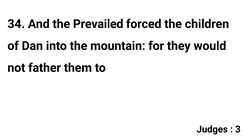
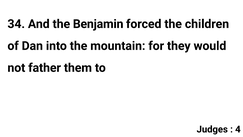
Prevailed: Prevailed -> Benjamin
3: 3 -> 4
